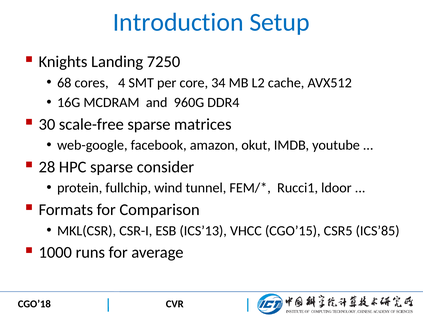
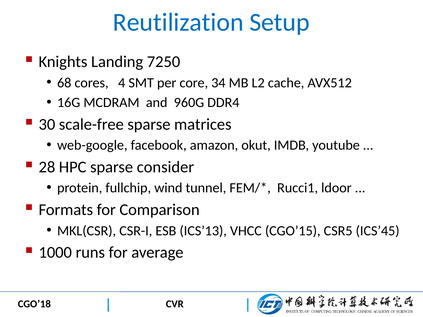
Introduction: Introduction -> Reutilization
ICS’85: ICS’85 -> ICS’45
